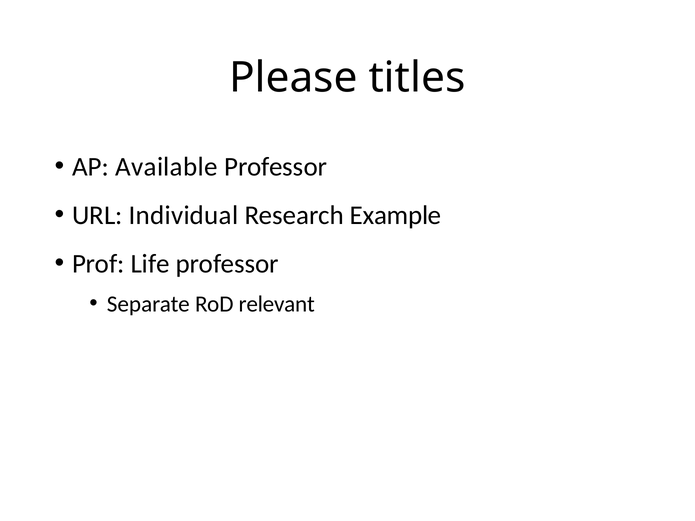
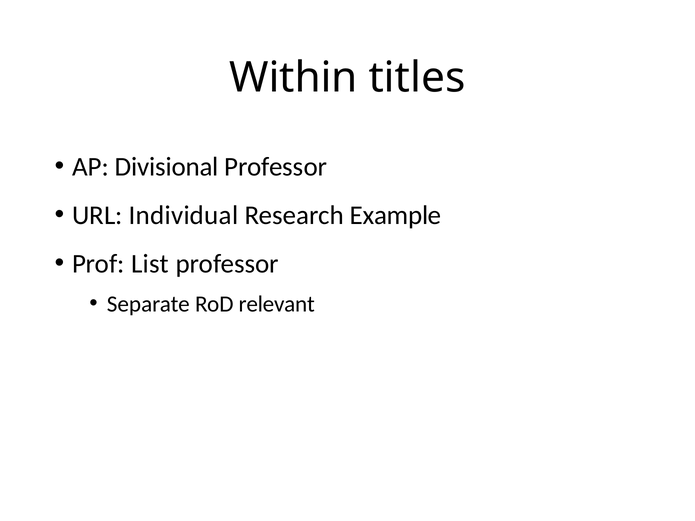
Please: Please -> Within
Available: Available -> Divisional
Life: Life -> List
